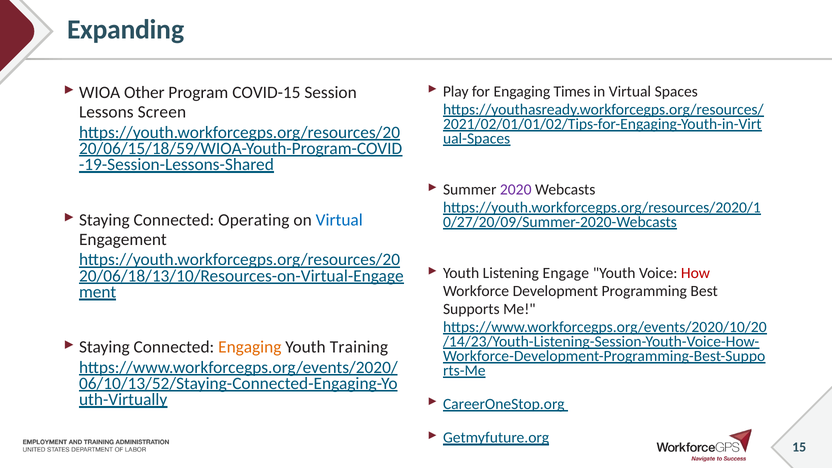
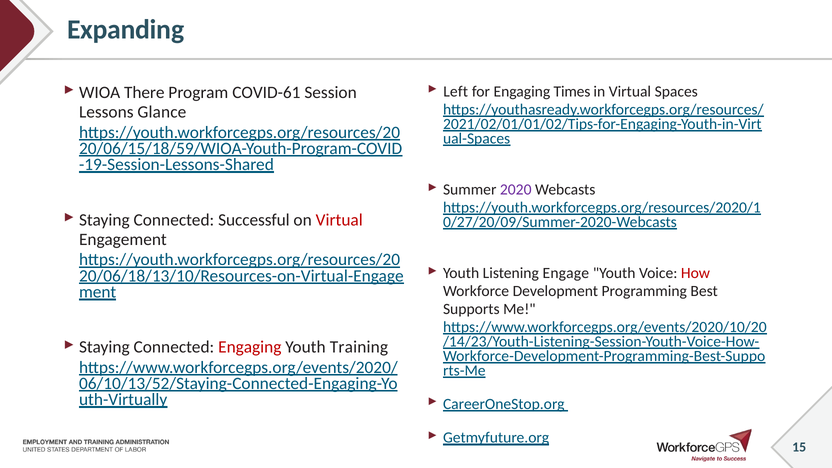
Play: Play -> Left
Other: Other -> There
COVID-15: COVID-15 -> COVID-61
Screen: Screen -> Glance
Operating: Operating -> Successful
Virtual at (339, 220) colour: blue -> red
Engaging at (250, 347) colour: orange -> red
